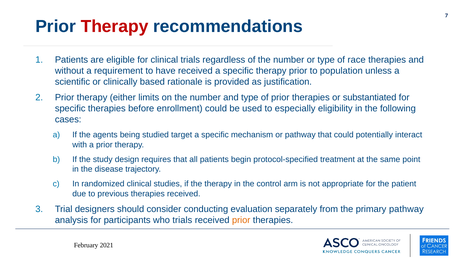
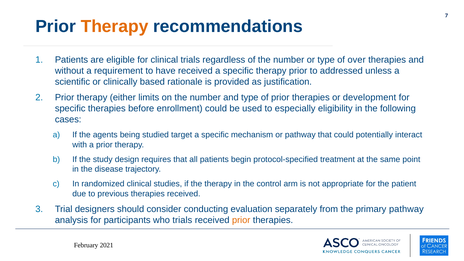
Therapy at (115, 26) colour: red -> orange
race: race -> over
population: population -> addressed
substantiated: substantiated -> development
